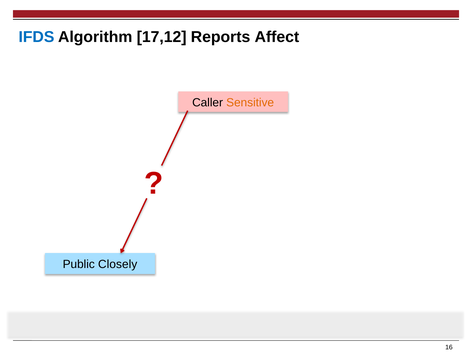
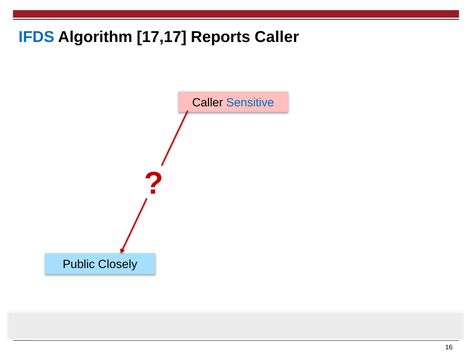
17,12: 17,12 -> 17,17
Reports Affect: Affect -> Caller
Sensitive colour: orange -> blue
